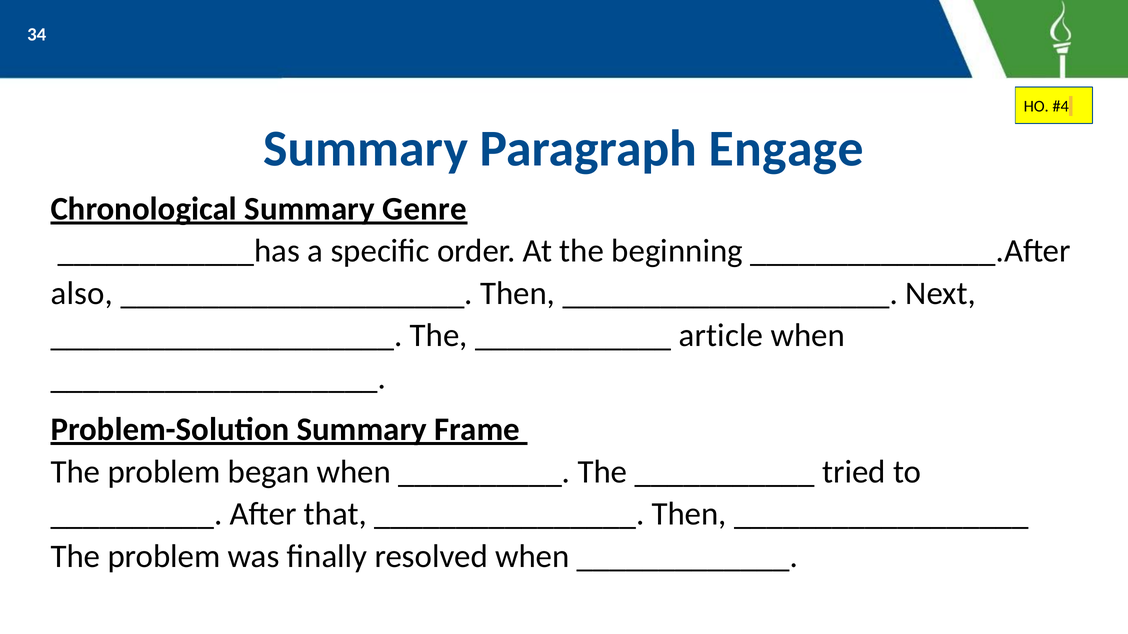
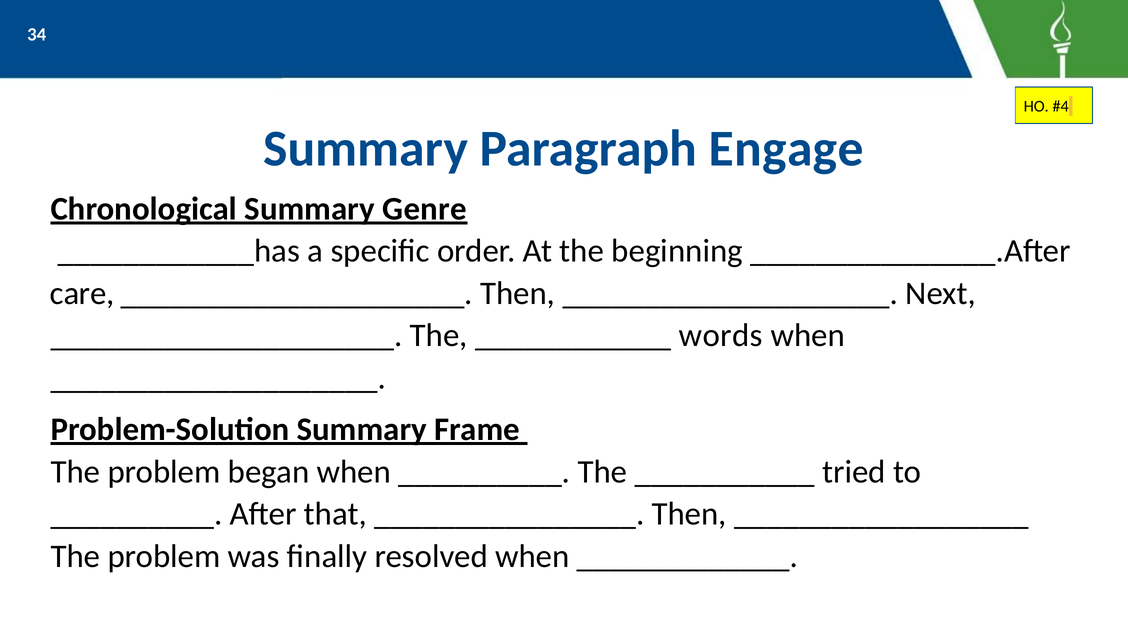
also: also -> care
article: article -> words
